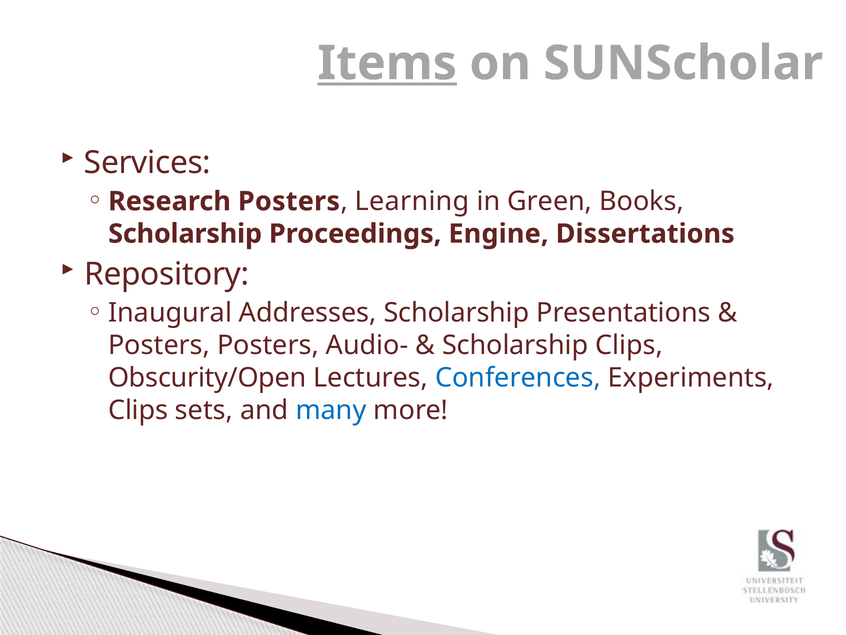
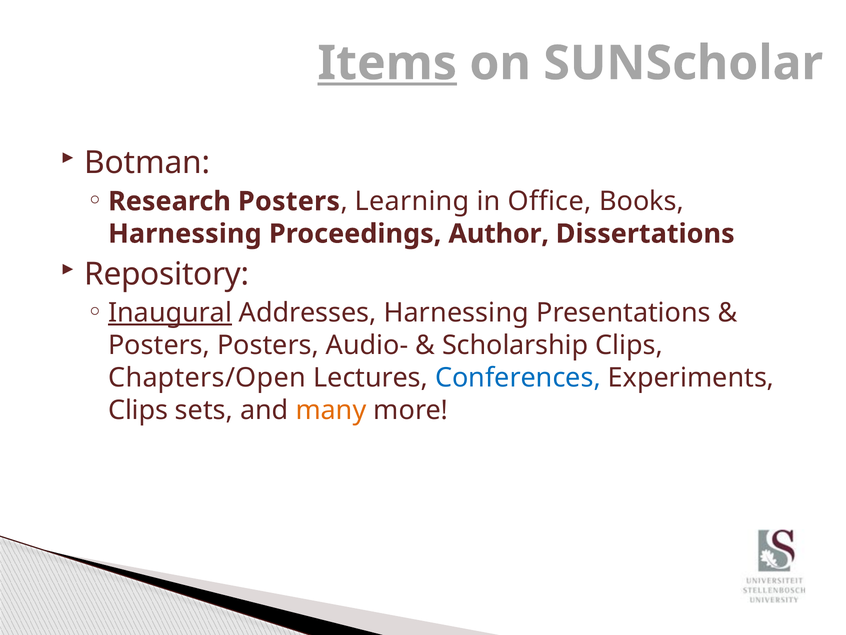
Services: Services -> Botman
Green: Green -> Office
Scholarship at (185, 234): Scholarship -> Harnessing
Engine: Engine -> Author
Inaugural underline: none -> present
Addresses Scholarship: Scholarship -> Harnessing
Obscurity/Open: Obscurity/Open -> Chapters/Open
many colour: blue -> orange
